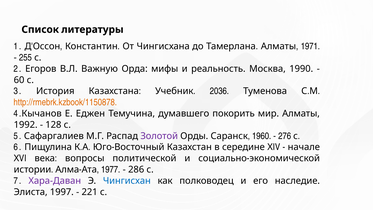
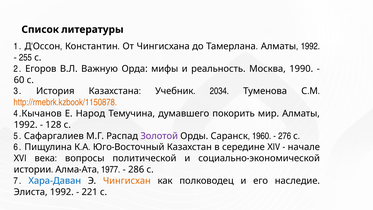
1971 at (310, 46): 1971 -> 1992
2036: 2036 -> 2034
Еджен: Еджен -> Народ
Хара-Даван colour: purple -> blue
Чингисхан colour: blue -> orange
Элиста 1997: 1997 -> 1992
